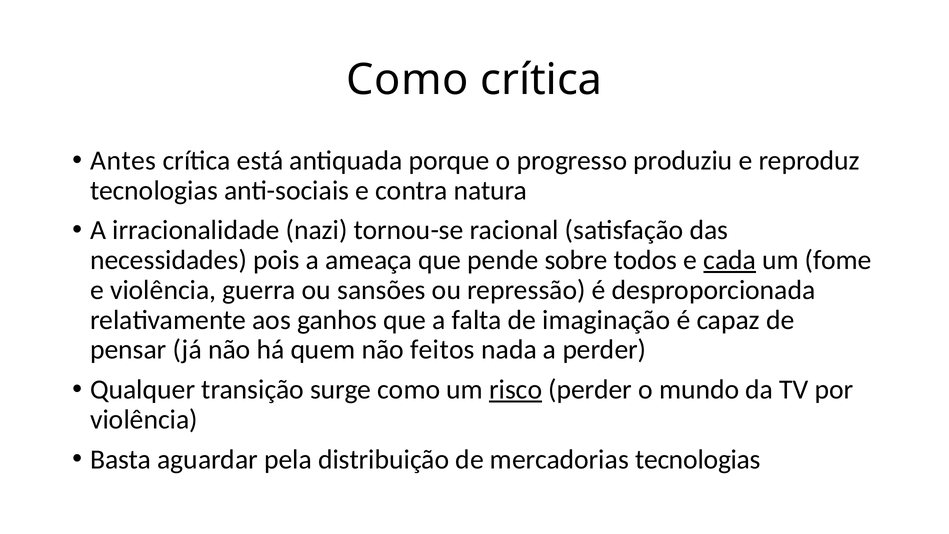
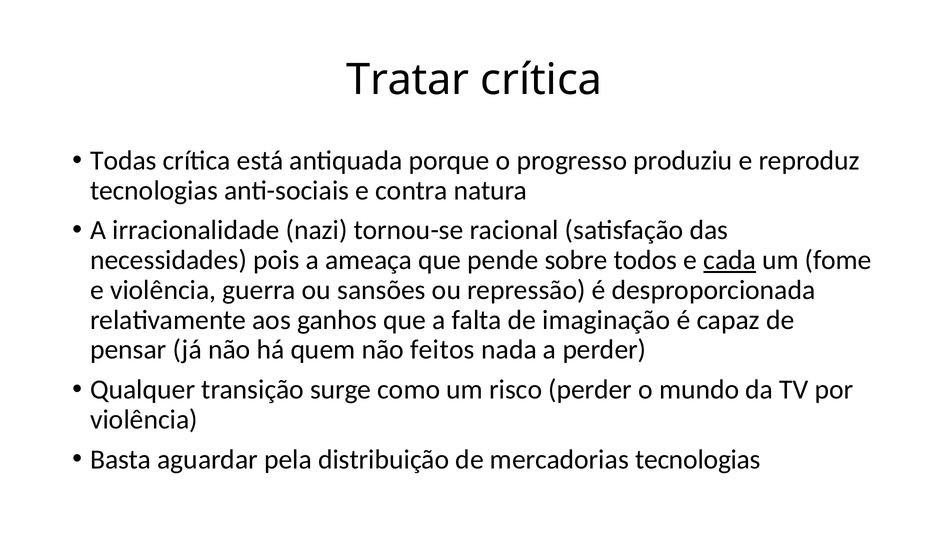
Como at (407, 80): Como -> Tratar
Antes: Antes -> Todas
risco underline: present -> none
